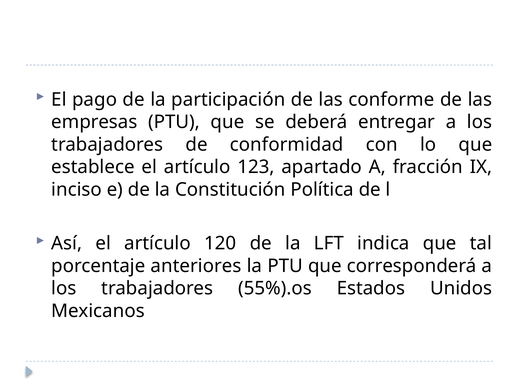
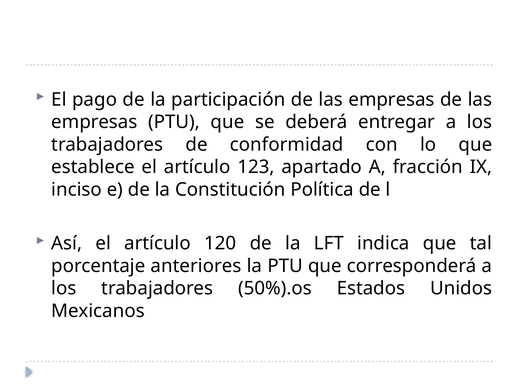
participación de las conforme: conforme -> empresas
55%).os: 55%).os -> 50%).os
